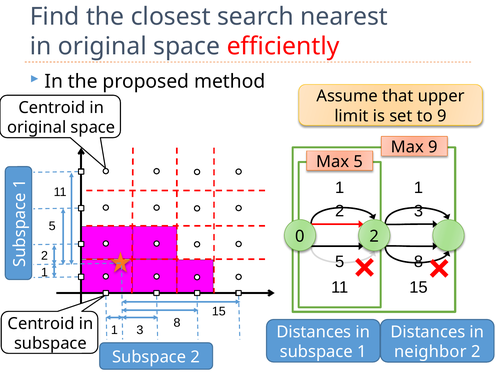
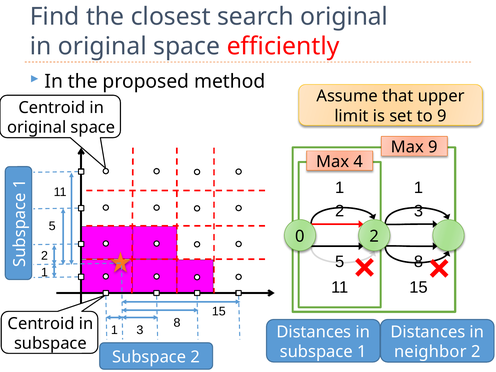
search nearest: nearest -> original
Max 5: 5 -> 4
